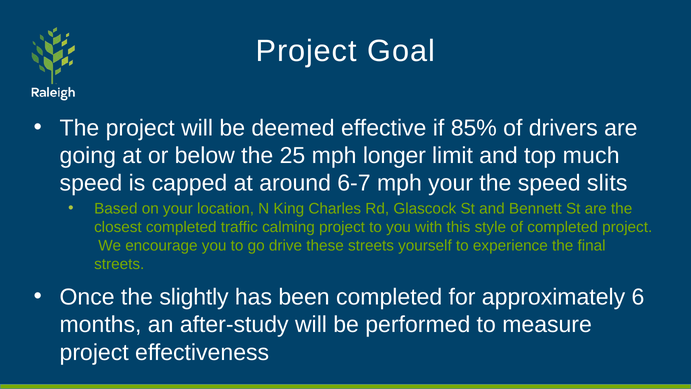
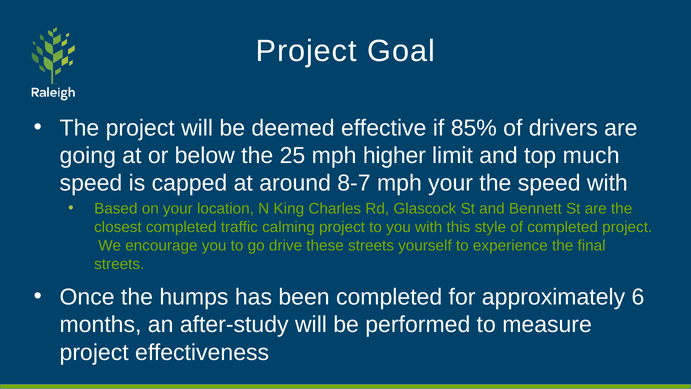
longer: longer -> higher
6-7: 6-7 -> 8-7
speed slits: slits -> with
slightly: slightly -> humps
